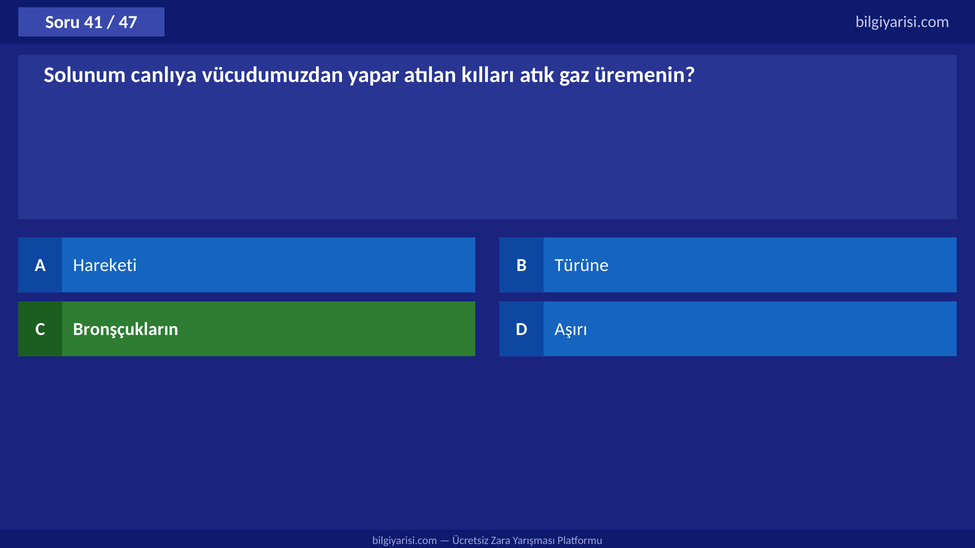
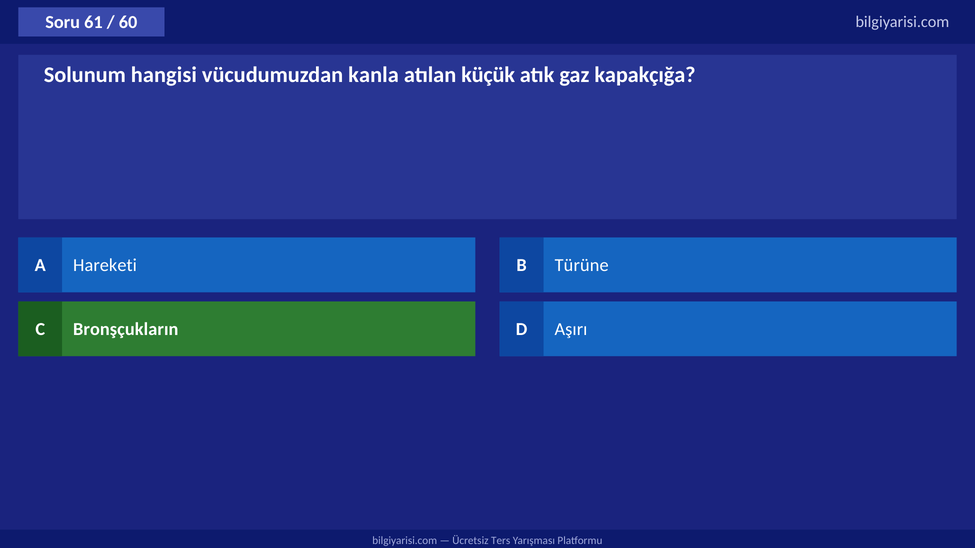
41: 41 -> 61
47: 47 -> 60
canlıya: canlıya -> hangisi
yapar: yapar -> kanla
kılları: kılları -> küçük
üremenin: üremenin -> kapakçığa
Zara: Zara -> Ters
